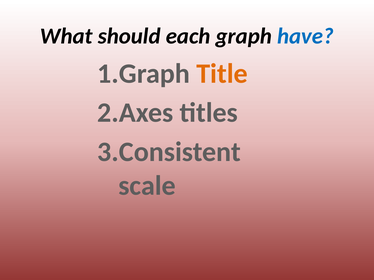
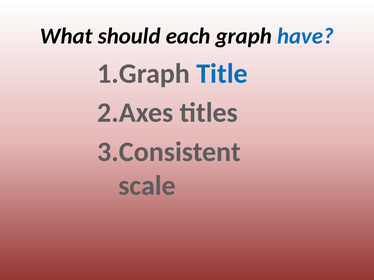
Title colour: orange -> blue
